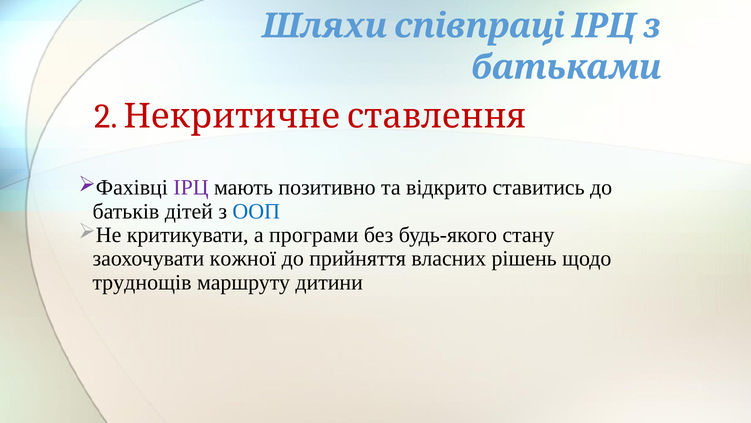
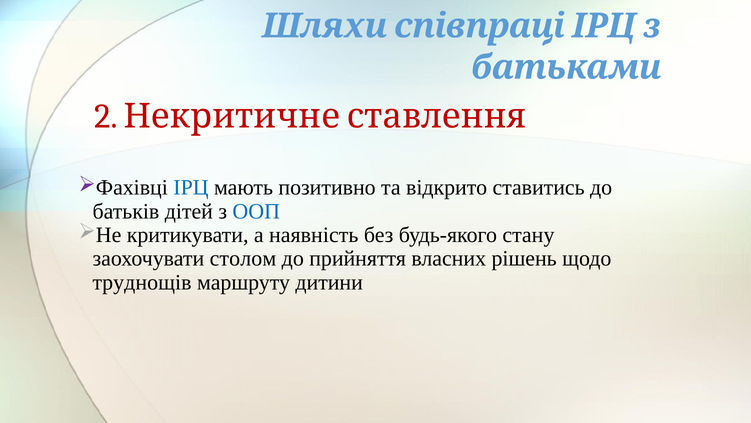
ІРЦ colour: purple -> blue
програми: програми -> наявність
кожної: кожної -> столом
